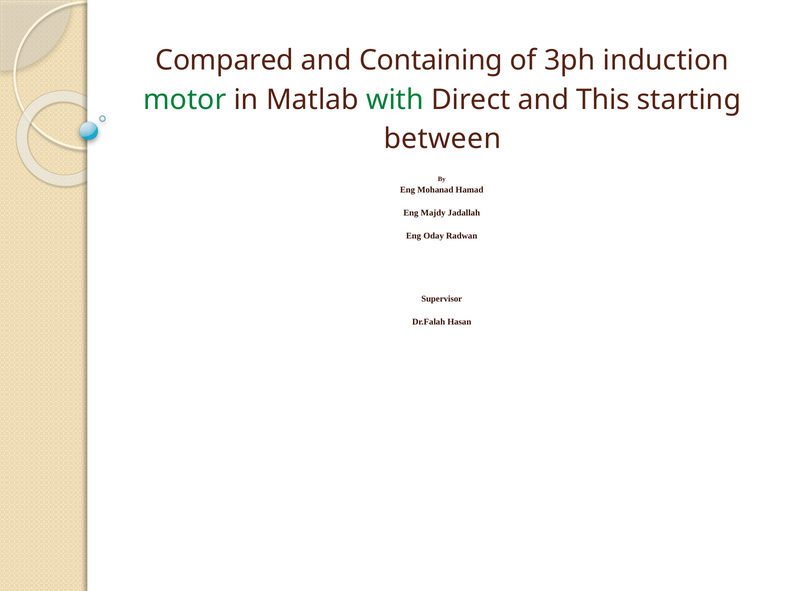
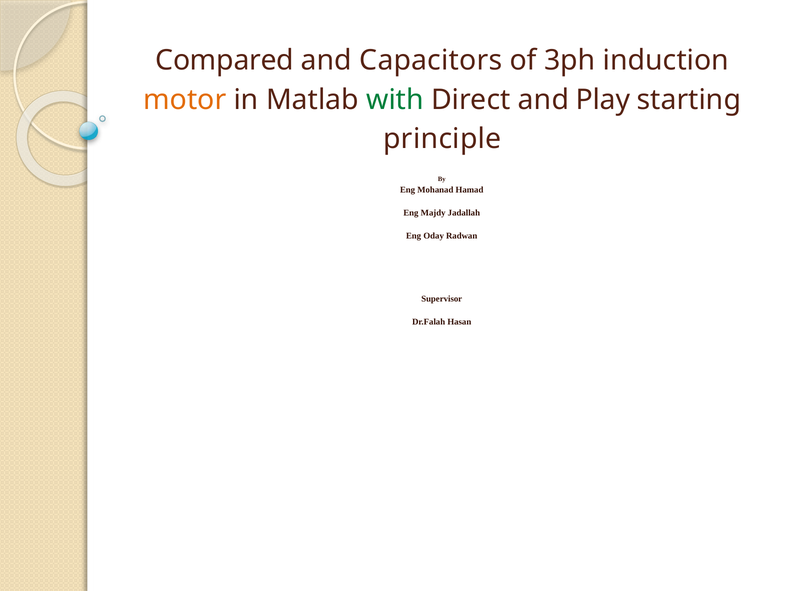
Containing: Containing -> Capacitors
motor colour: green -> orange
This: This -> Play
between: between -> principle
